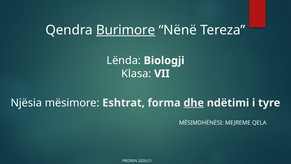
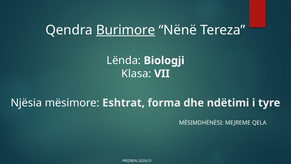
dhe underline: present -> none
